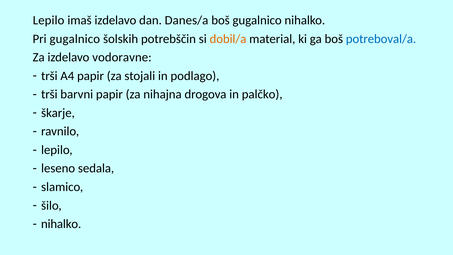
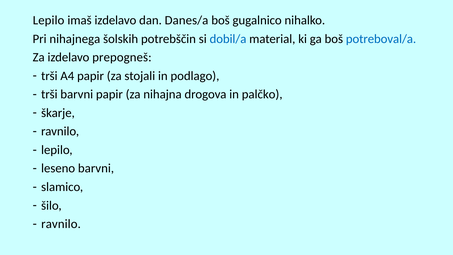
Pri gugalnico: gugalnico -> nihajnega
dobil/a colour: orange -> blue
vodoravne: vodoravne -> prepogneš
leseno sedala: sedala -> barvni
nihalko at (61, 224): nihalko -> ravnilo
